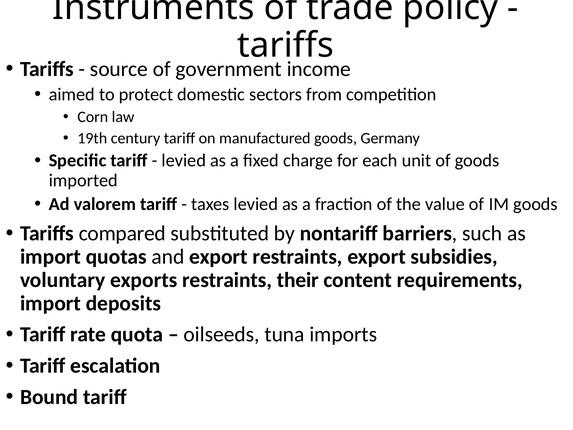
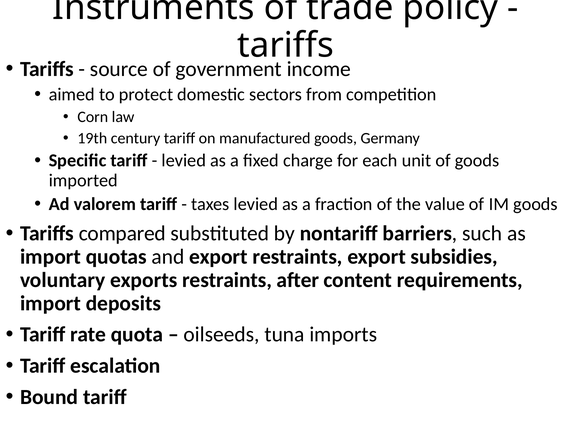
their: their -> after
